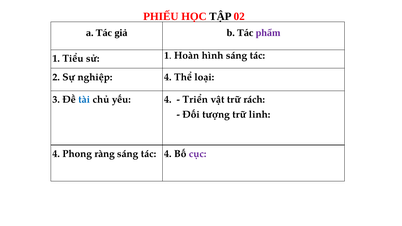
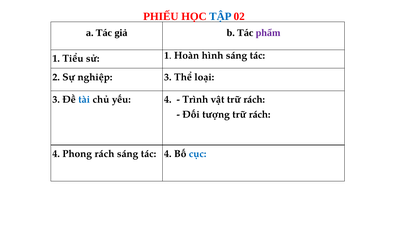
TẬP colour: black -> blue
nghiệp 4: 4 -> 3
Triển: Triển -> Trình
tượng trữ linh: linh -> rách
Phong ràng: ràng -> rách
cục colour: purple -> blue
